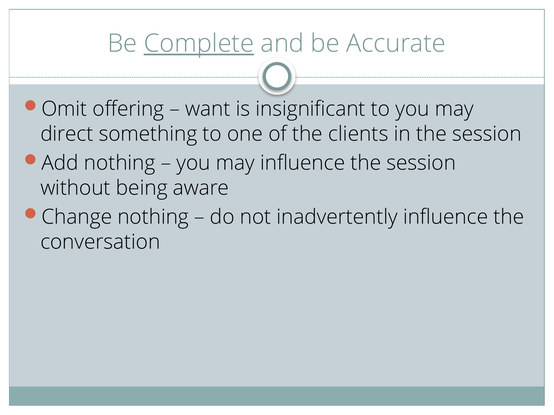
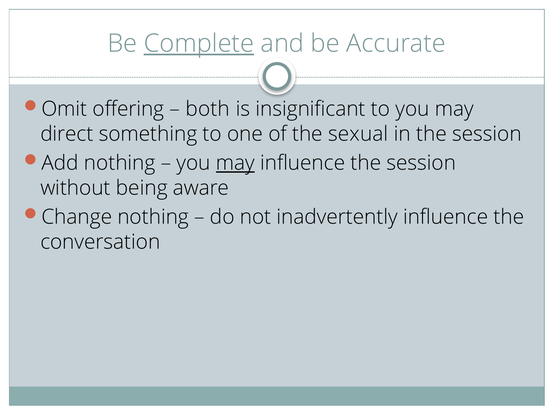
want: want -> both
clients: clients -> sexual
may at (235, 163) underline: none -> present
